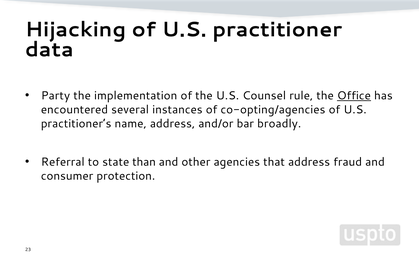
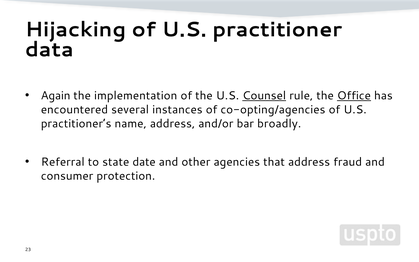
Party: Party -> Again
Counsel underline: none -> present
than: than -> date
